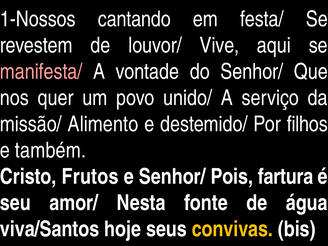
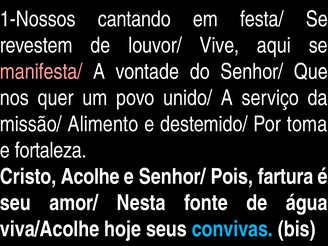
filhos: filhos -> toma
também: também -> fortaleza
Frutos: Frutos -> Acolhe
viva/Santos: viva/Santos -> viva/Acolhe
convivas colour: yellow -> light blue
